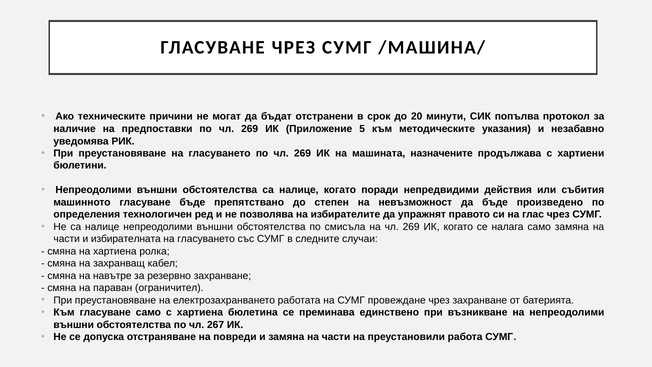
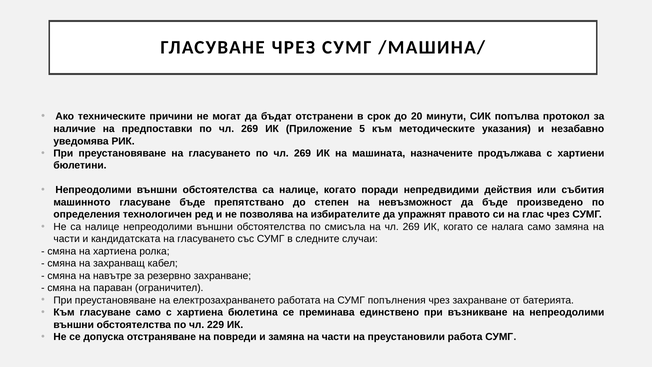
избирателната: избирателната -> кандидатската
провеждане: провеждане -> попълнения
267: 267 -> 229
